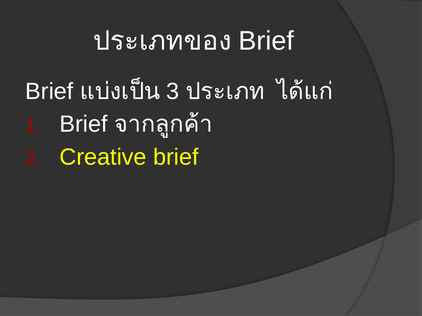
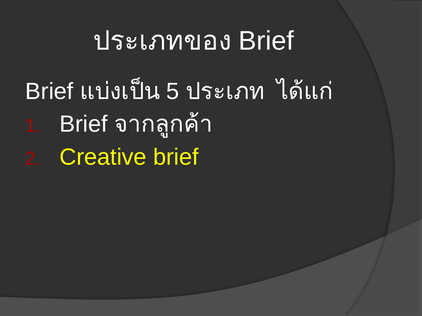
3: 3 -> 5
